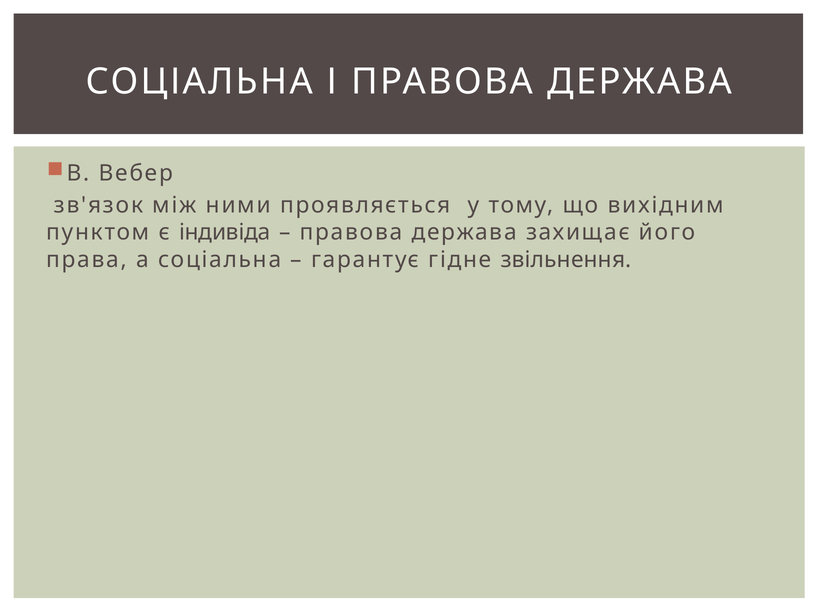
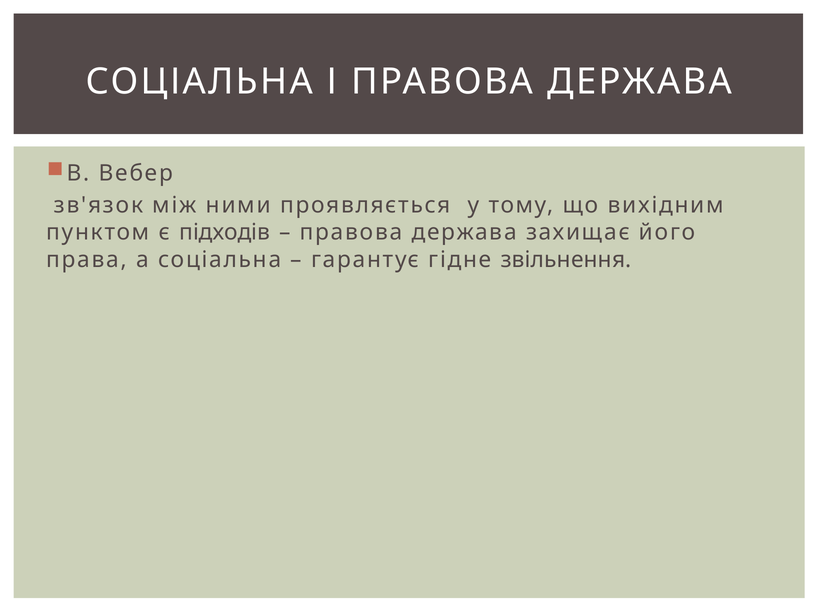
індивіда: індивіда -> підходів
